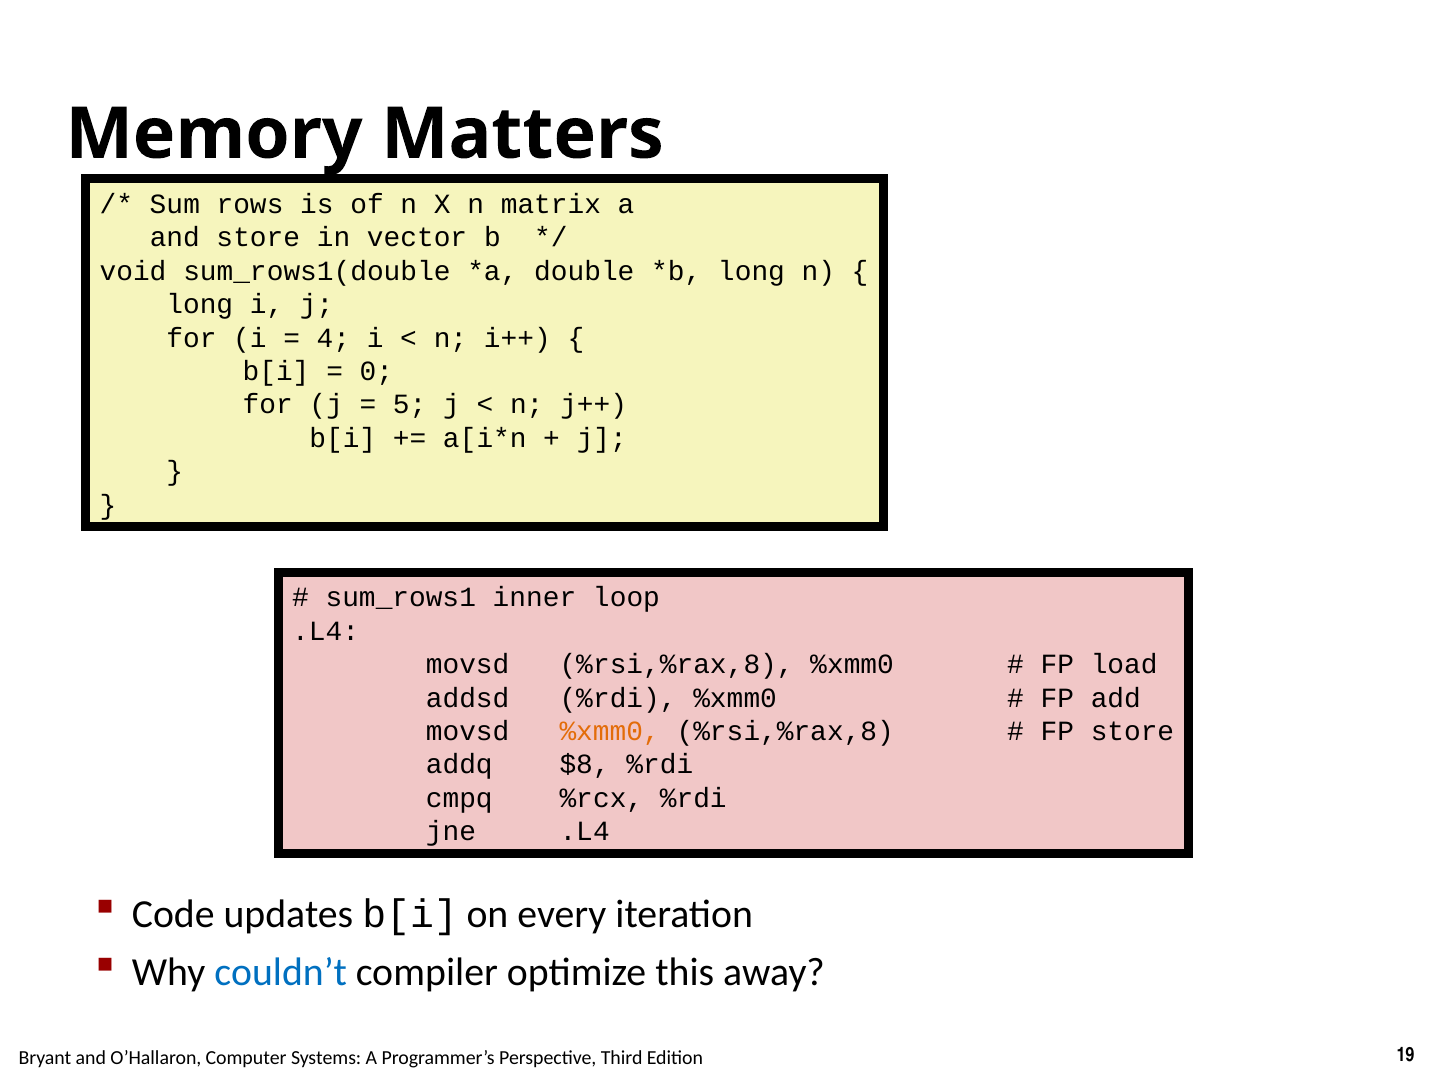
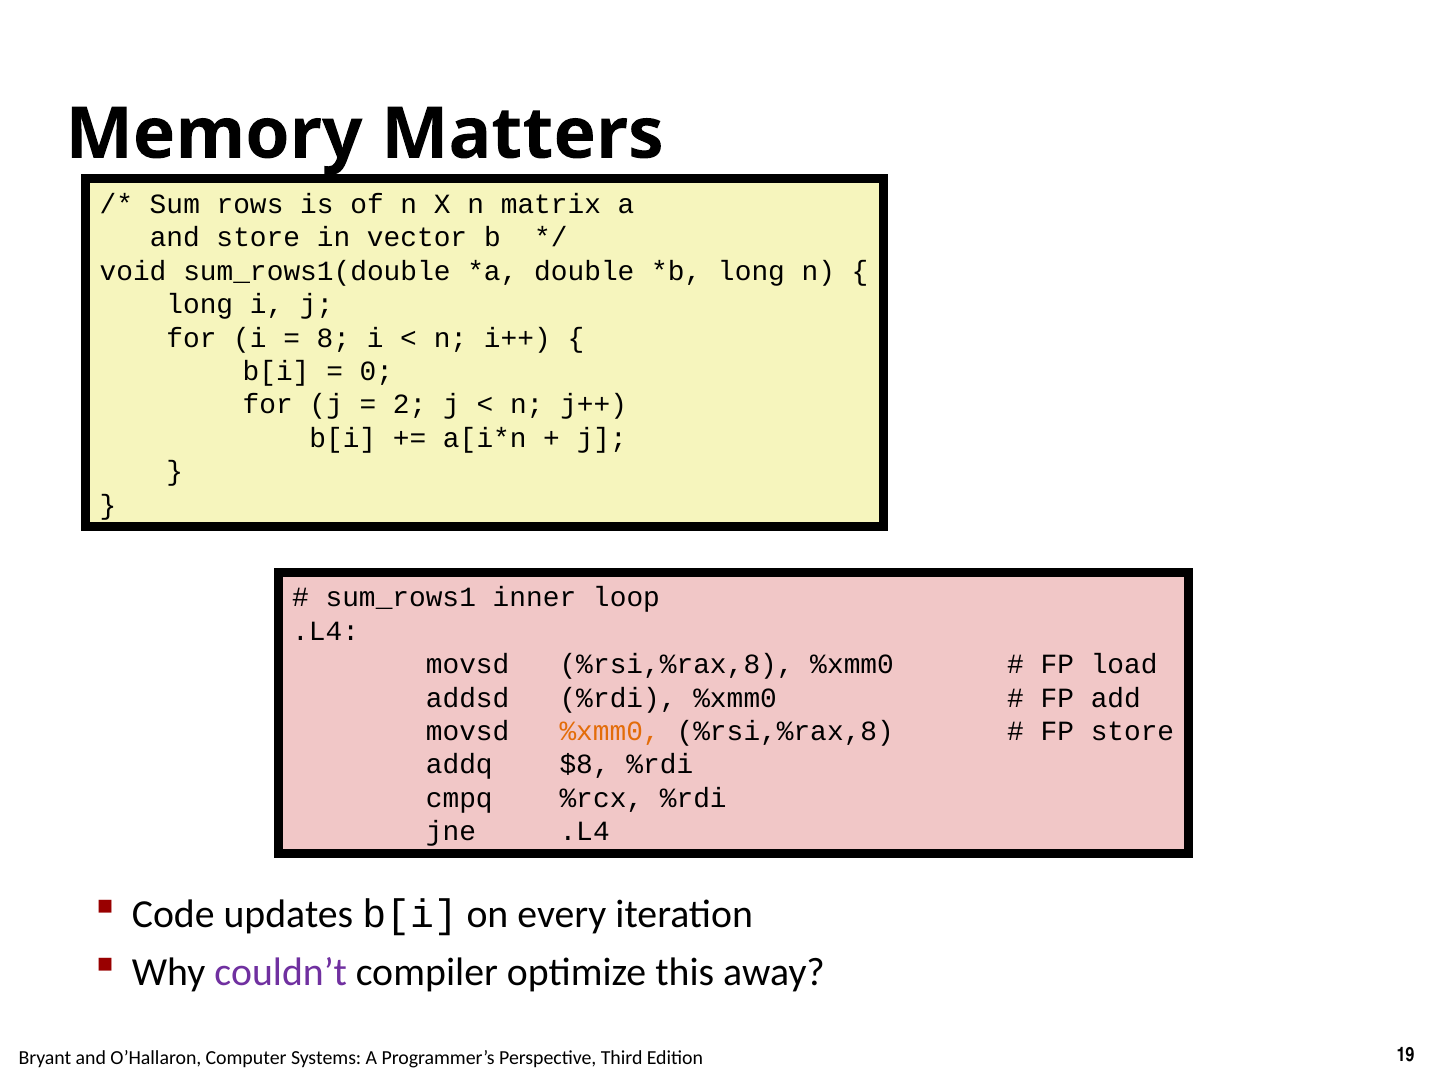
4: 4 -> 8
5: 5 -> 2
couldn’t colour: blue -> purple
